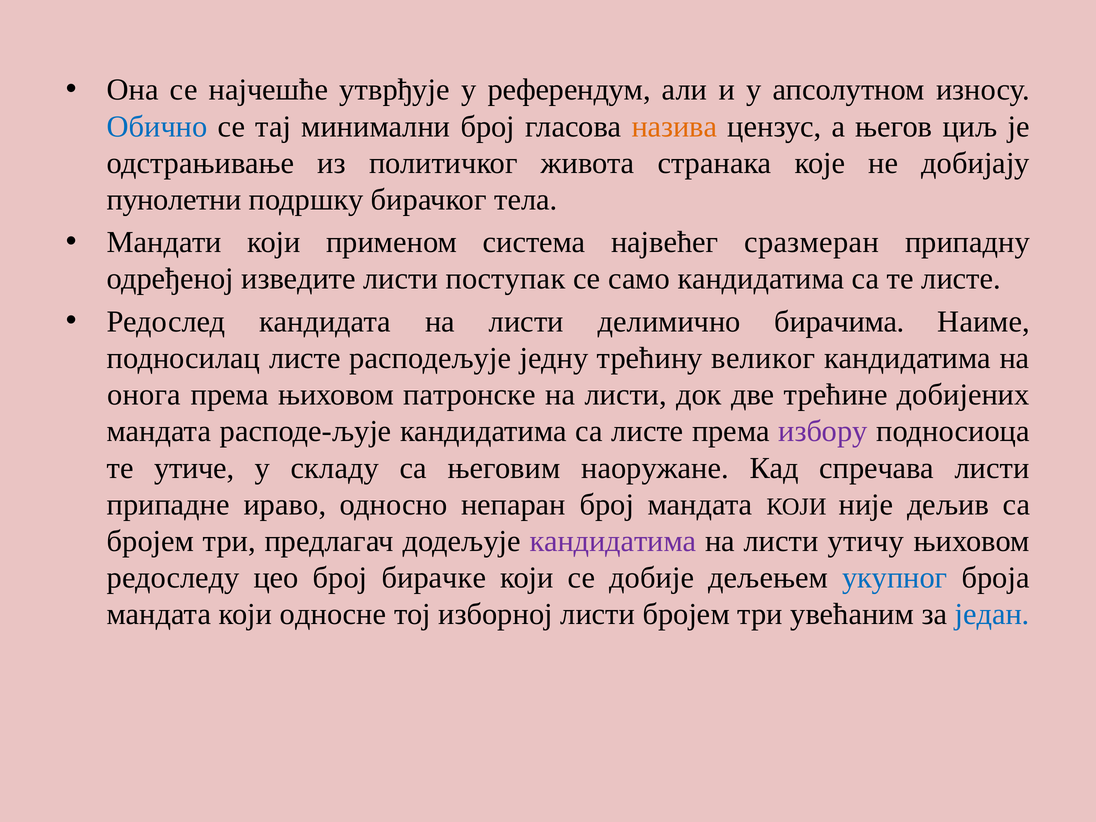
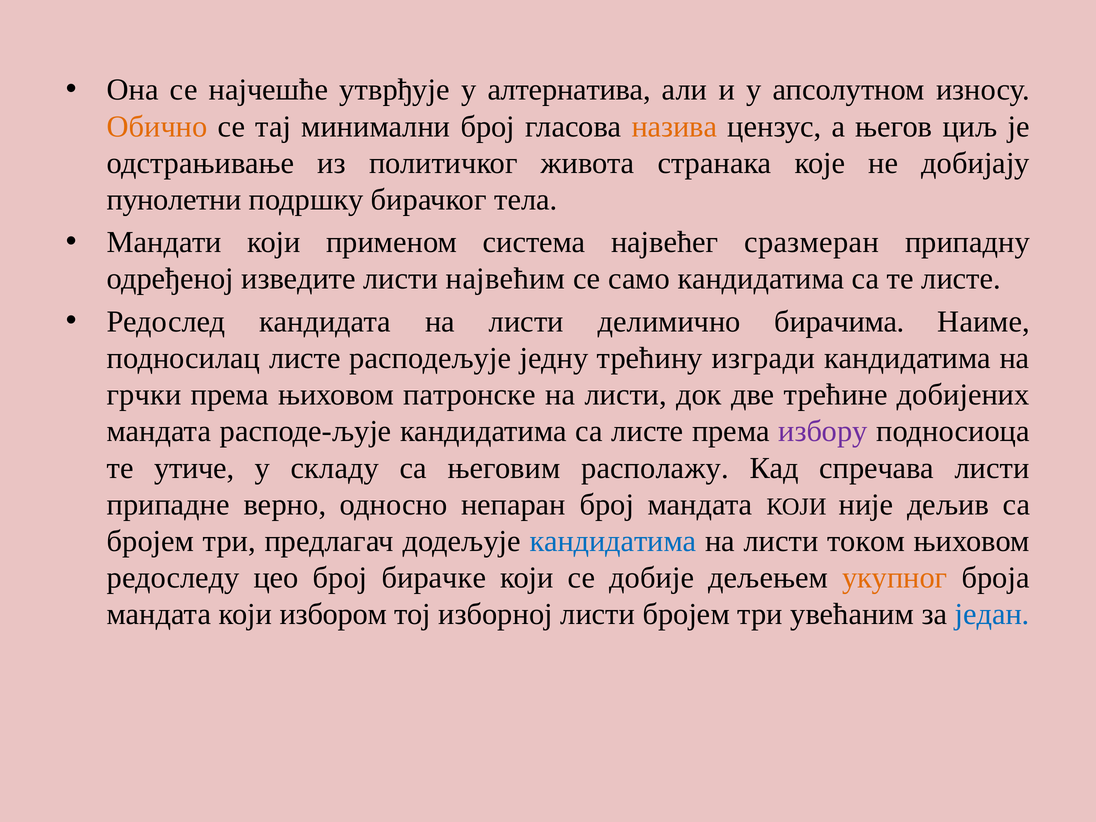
референдум: референдум -> алтернатива
Обично colour: blue -> orange
поступак: поступак -> највећим
великог: великог -> изгради
онога: онога -> грчки
наоружане: наоружане -> располажу
ираво: ираво -> верно
кандидатима at (613, 541) colour: purple -> blue
утичу: утичу -> током
укупног colour: blue -> orange
односне: односне -> избором
